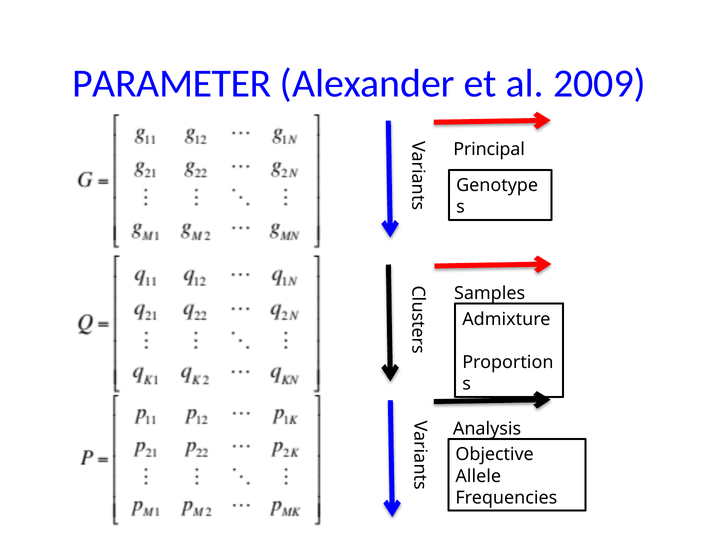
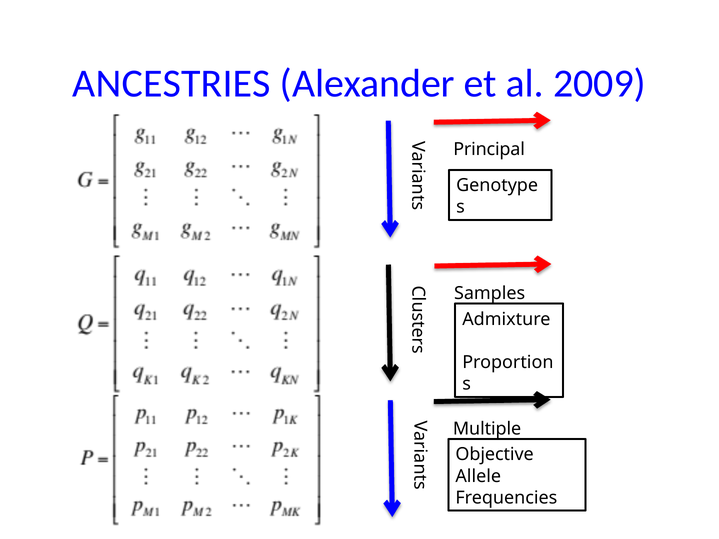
PARAMETER: PARAMETER -> ANCESTRIES
Analysis: Analysis -> Multiple
